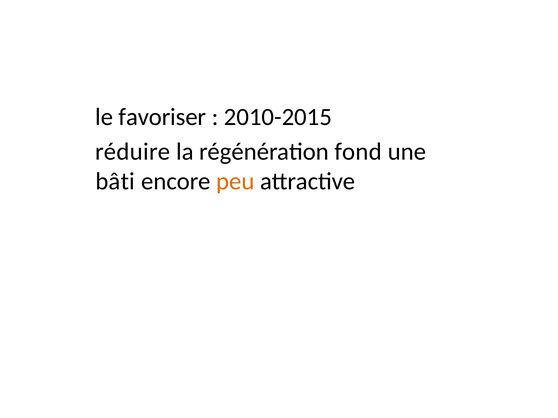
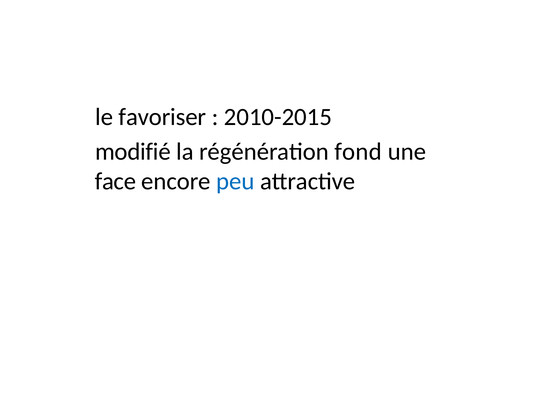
réduire: réduire -> modifié
bâti: bâti -> face
peu colour: orange -> blue
